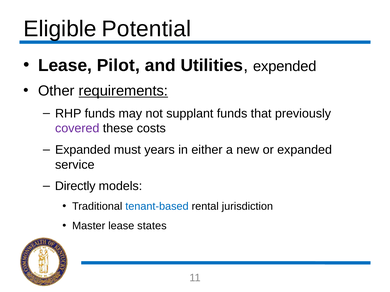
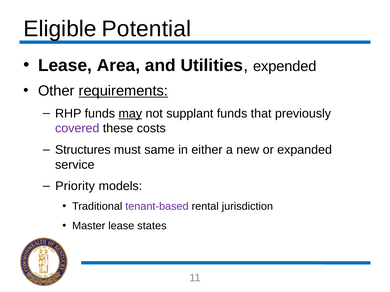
Pilot: Pilot -> Area
may underline: none -> present
Expanded at (83, 150): Expanded -> Structures
years: years -> same
Directly: Directly -> Priority
tenant-based colour: blue -> purple
